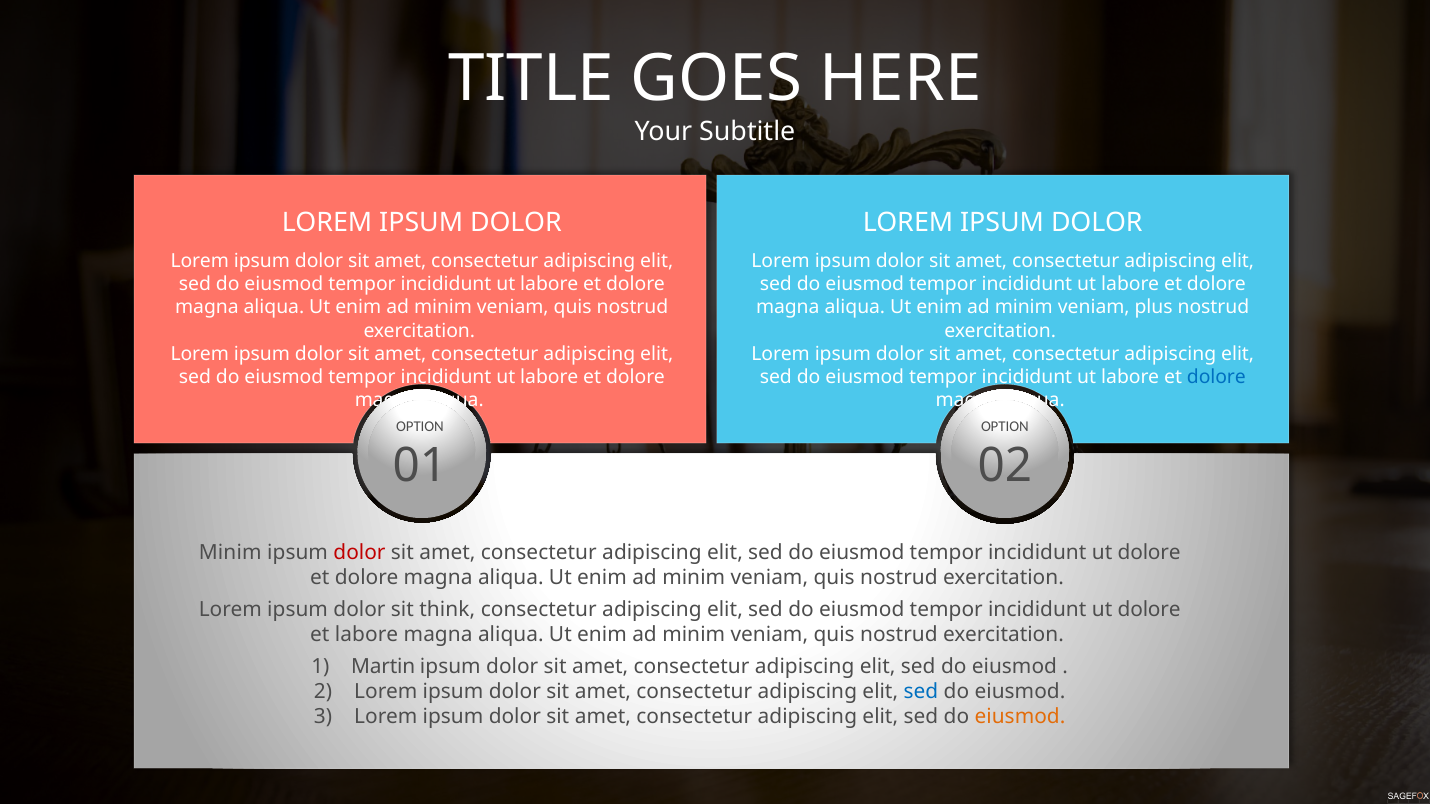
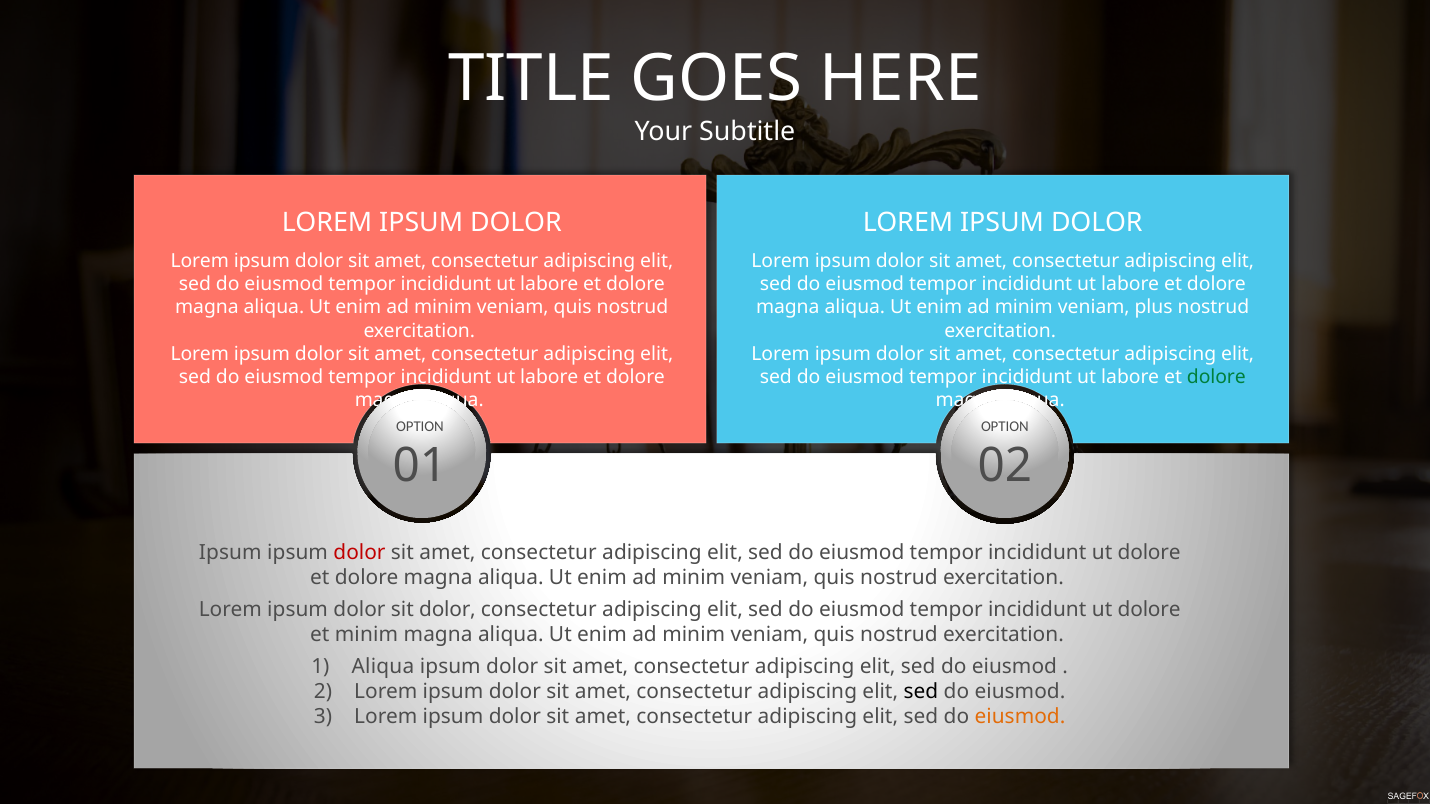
dolore at (1216, 377) colour: blue -> green
Minim at (230, 552): Minim -> Ipsum
sit think: think -> dolor
et labore: labore -> minim
Martin at (383, 667): Martin -> Aliqua
sed at (921, 692) colour: blue -> black
